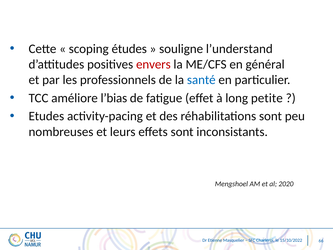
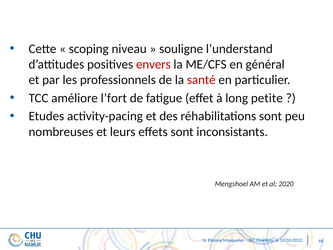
études: études -> niveau
santé colour: blue -> red
l’bias: l’bias -> l’fort
